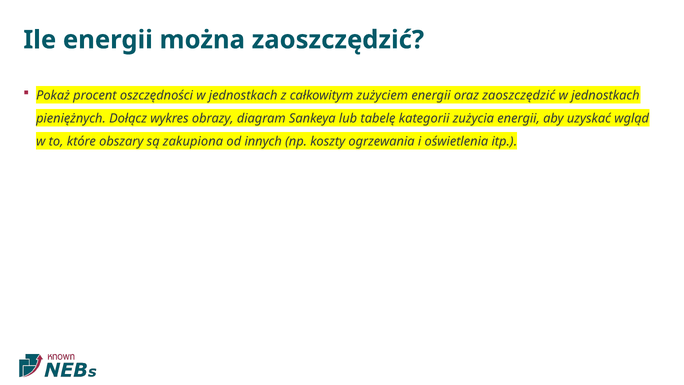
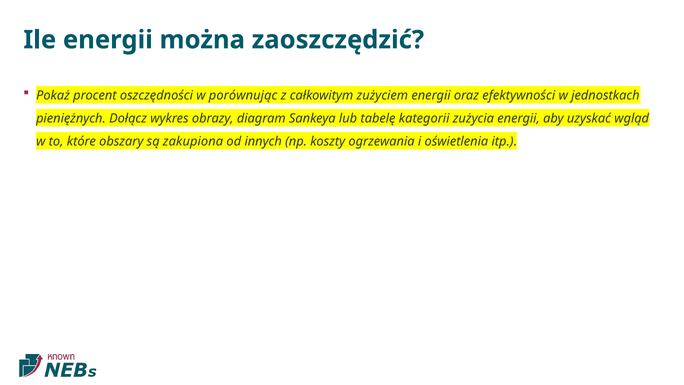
oszczędności w jednostkach: jednostkach -> porównując
oraz zaoszczędzić: zaoszczędzić -> efektywności
